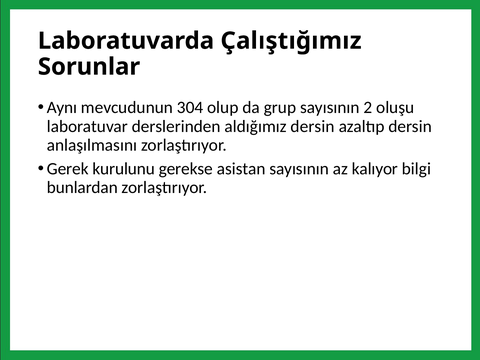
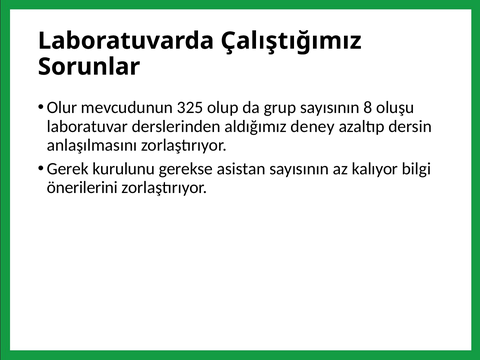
Aynı: Aynı -> Olur
304: 304 -> 325
2: 2 -> 8
aldığımız dersin: dersin -> deney
bunlardan: bunlardan -> önerilerini
